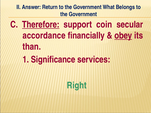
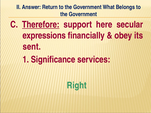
coin: coin -> here
accordance: accordance -> expressions
obey underline: present -> none
than: than -> sent
